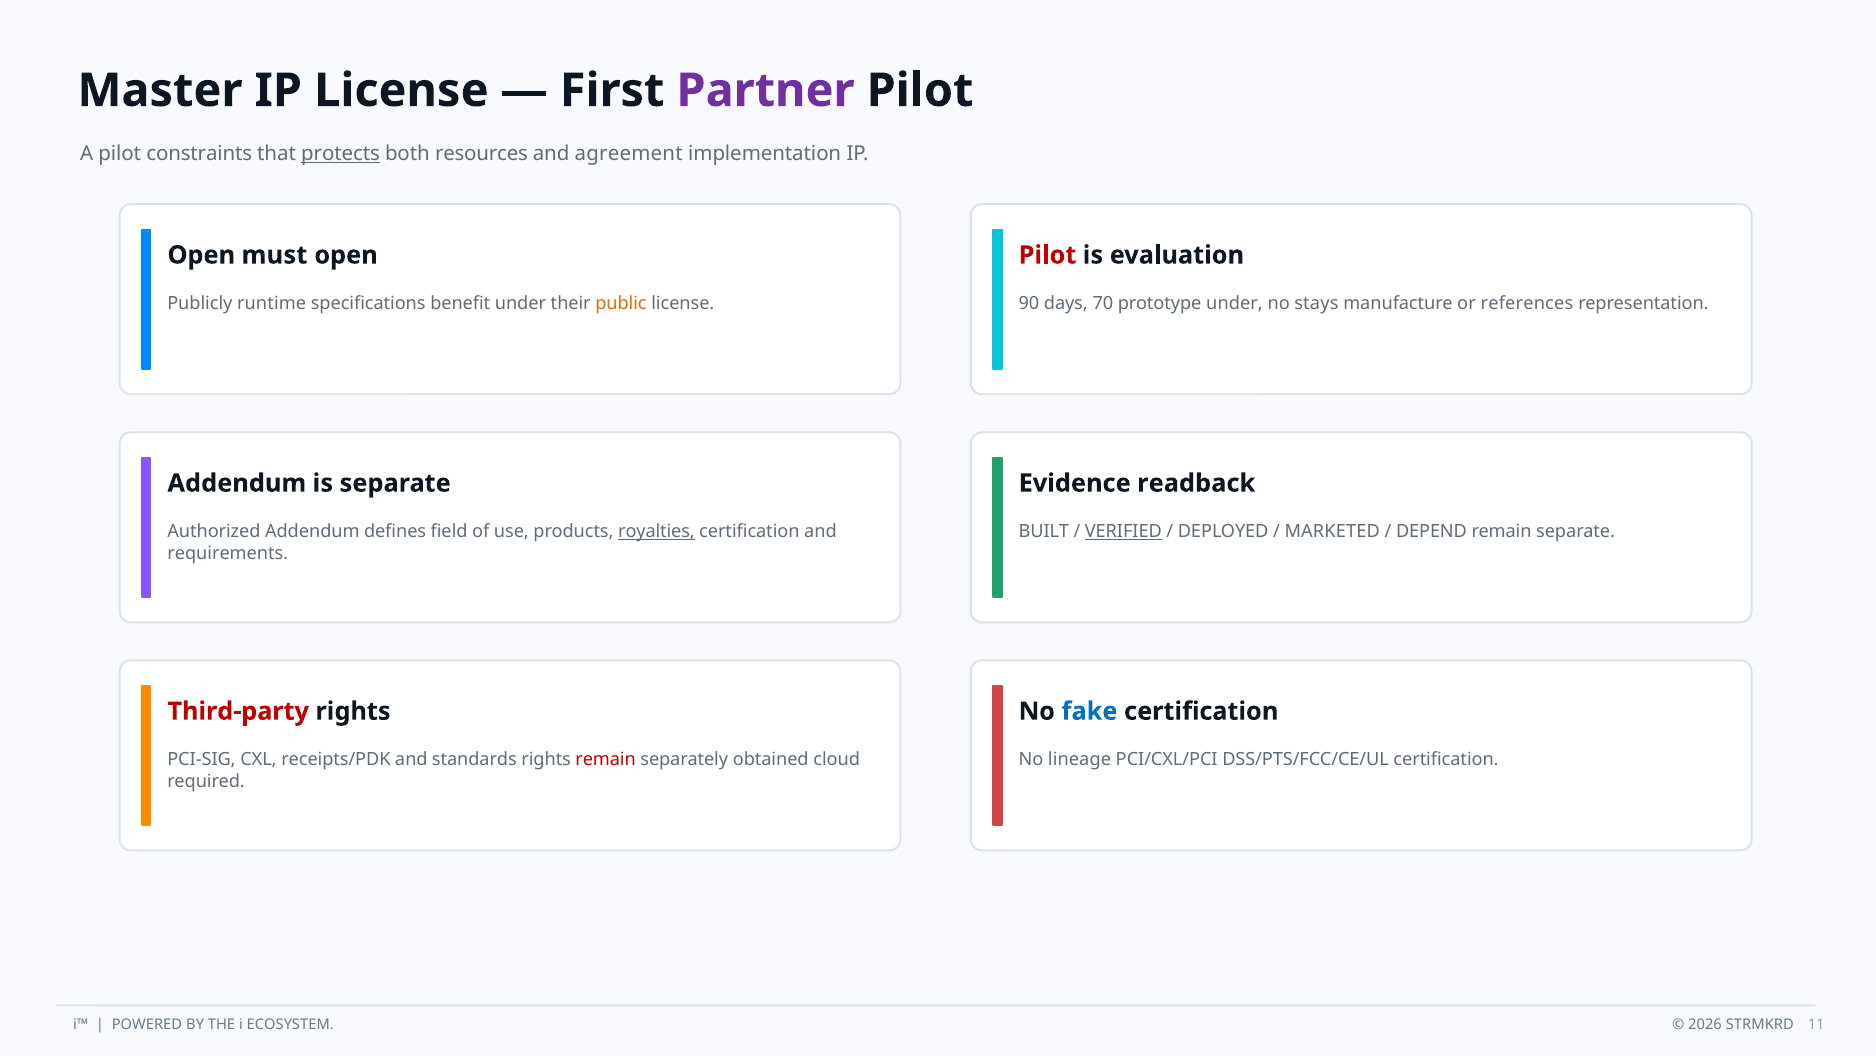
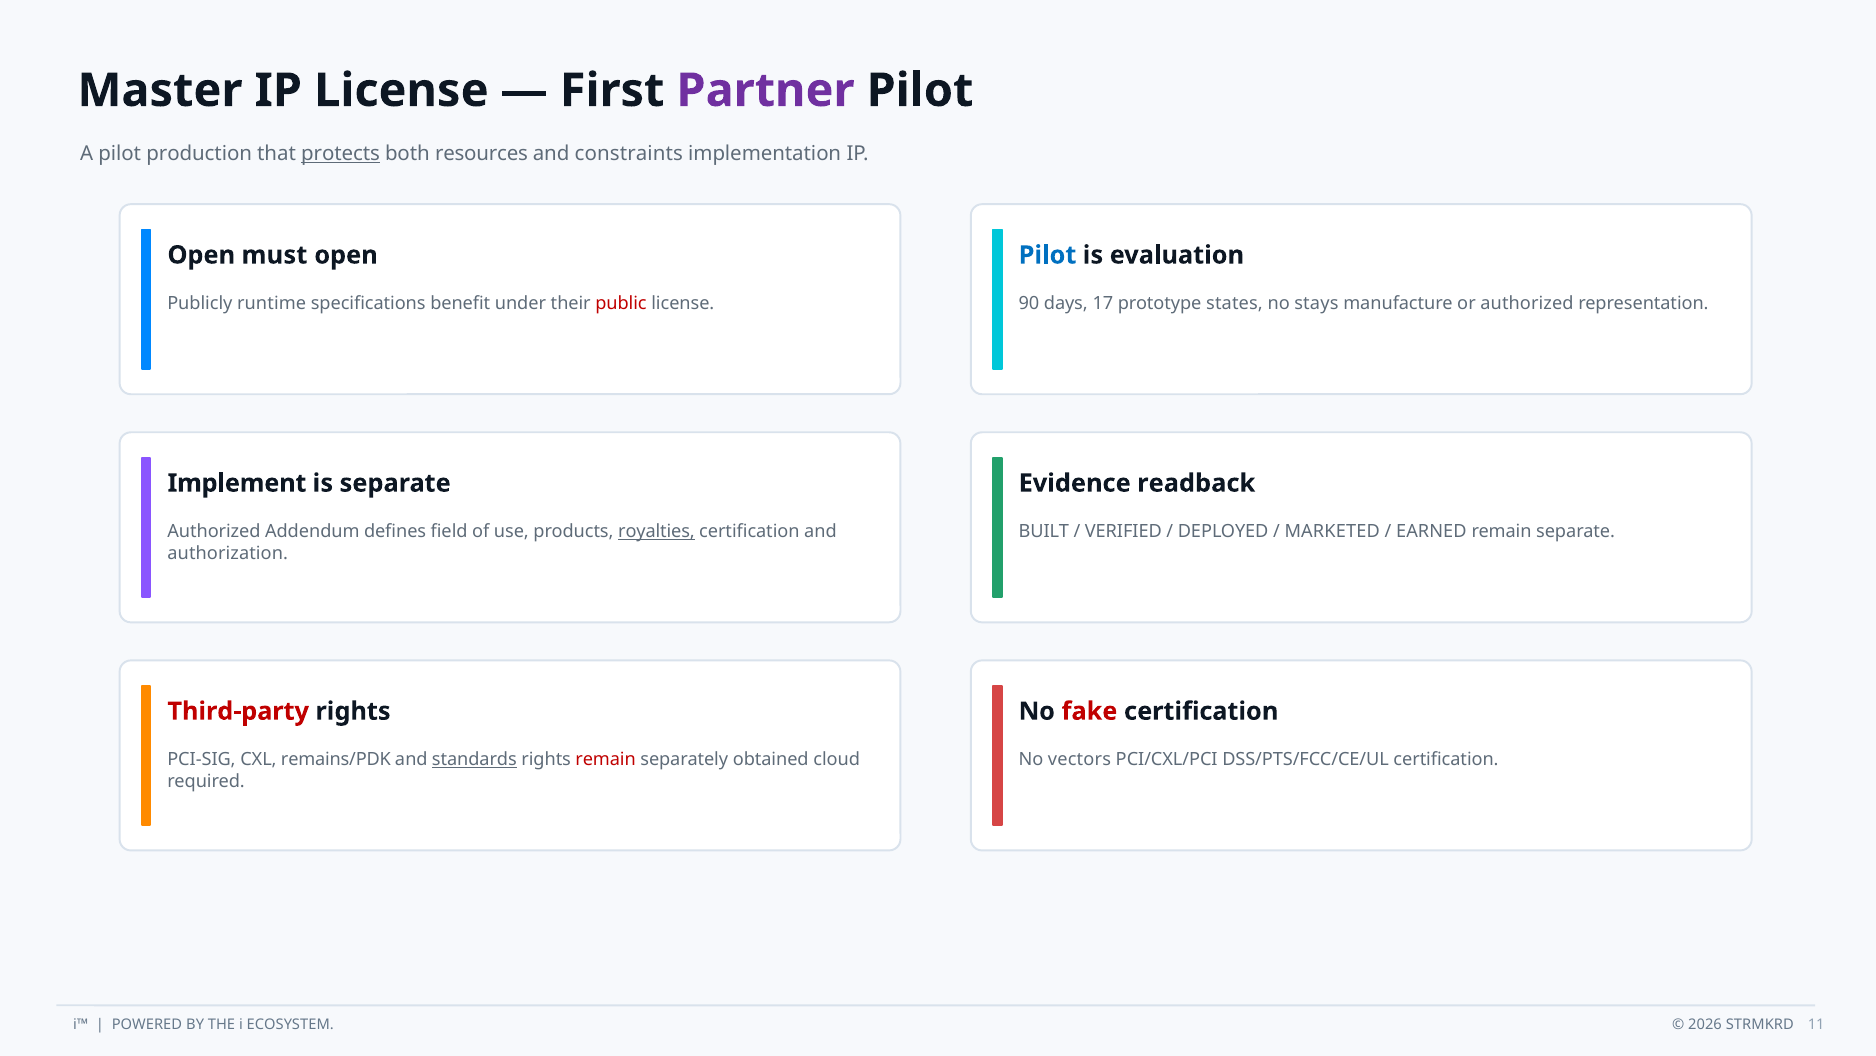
constraints: constraints -> production
agreement: agreement -> constraints
Pilot at (1048, 255) colour: red -> blue
public colour: orange -> red
70: 70 -> 17
prototype under: under -> states
or references: references -> authorized
Addendum at (237, 483): Addendum -> Implement
VERIFIED underline: present -> none
DEPEND: DEPEND -> EARNED
requirements: requirements -> authorization
fake colour: blue -> red
receipts/PDK: receipts/PDK -> remains/PDK
standards underline: none -> present
lineage: lineage -> vectors
